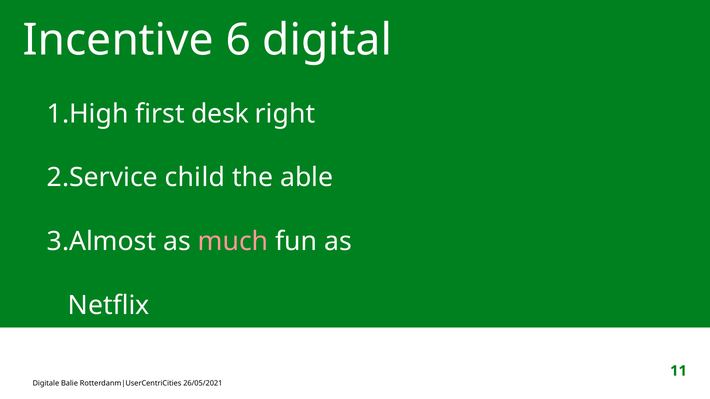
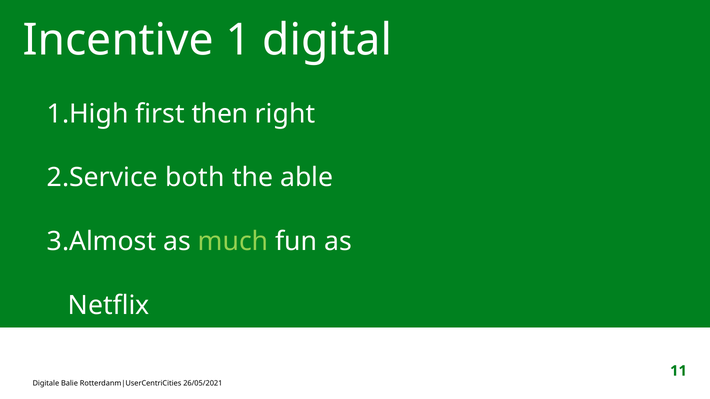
6: 6 -> 1
desk: desk -> then
child: child -> both
much colour: pink -> light green
